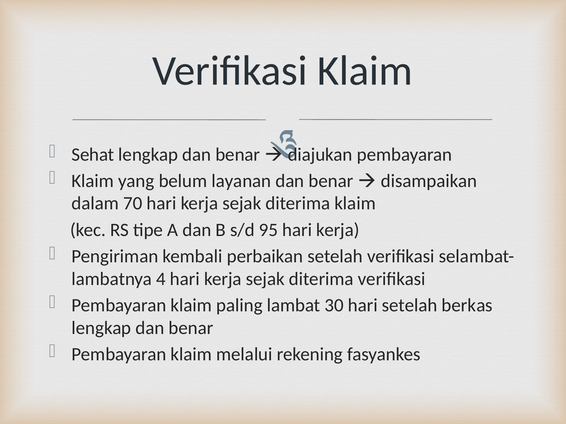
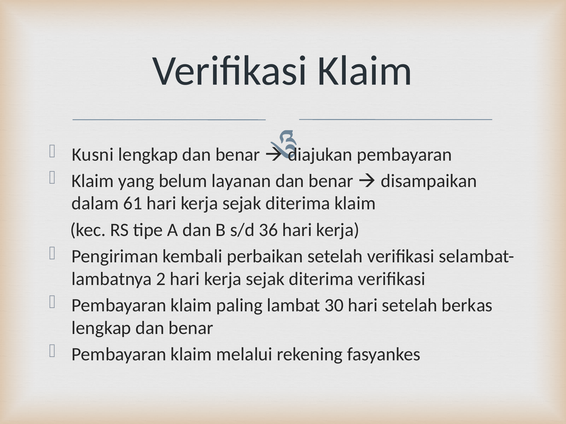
Sehat: Sehat -> Kusni
70: 70 -> 61
95: 95 -> 36
4: 4 -> 2
